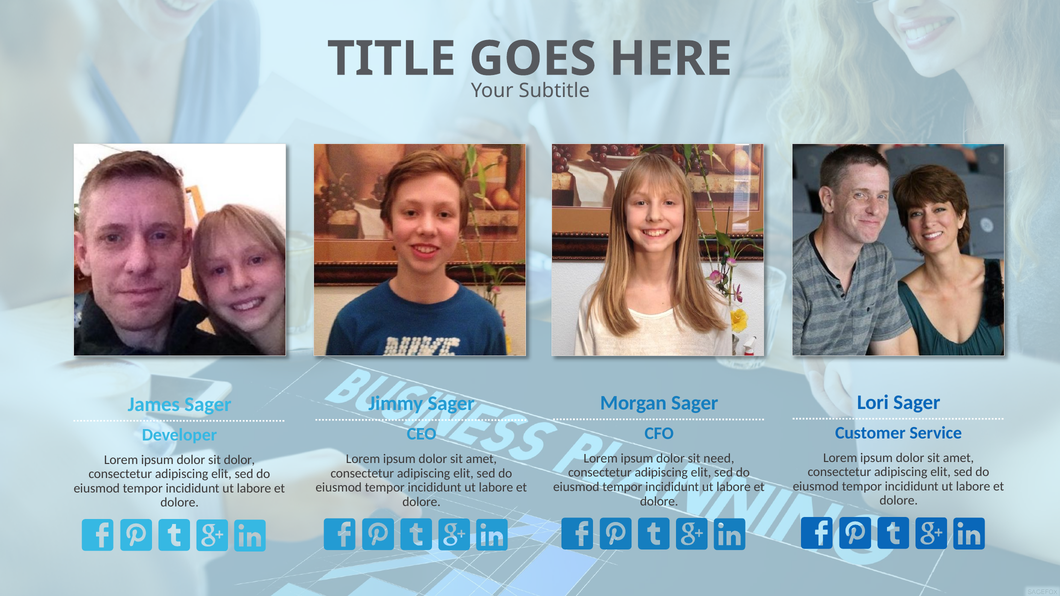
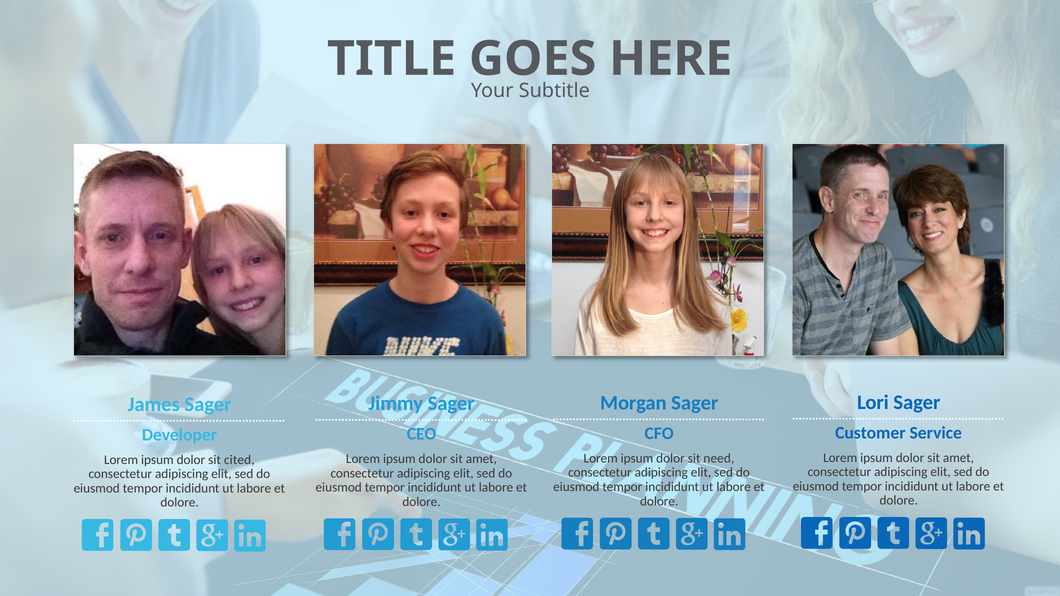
sit dolor: dolor -> cited
